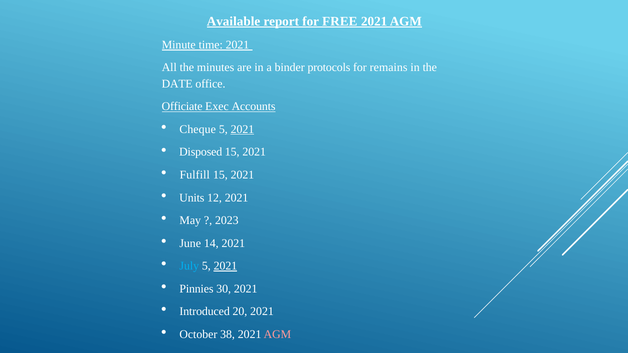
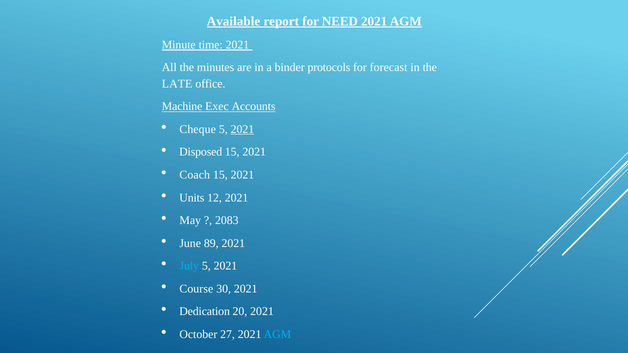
FREE: FREE -> NEED
remains: remains -> forecast
DATE: DATE -> LATE
Officiate: Officiate -> Machine
Fulfill: Fulfill -> Coach
2023: 2023 -> 2083
14: 14 -> 89
2021 at (225, 266) underline: present -> none
Pinnies: Pinnies -> Course
Introduced: Introduced -> Dedication
38: 38 -> 27
AGM at (277, 335) colour: pink -> light blue
